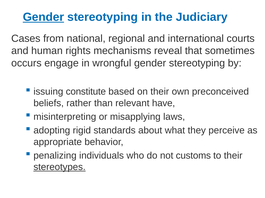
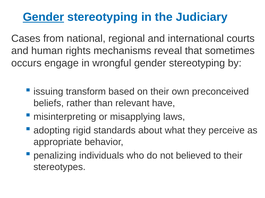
constitute: constitute -> transform
customs: customs -> believed
stereotypes underline: present -> none
